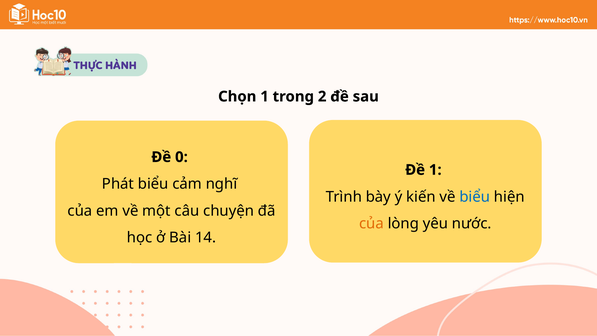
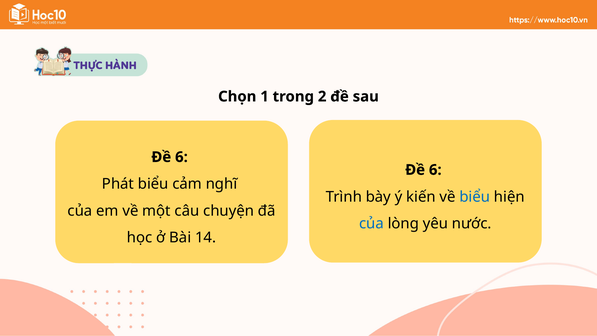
0 at (181, 157): 0 -> 6
1 at (435, 170): 1 -> 6
của at (371, 224) colour: orange -> blue
